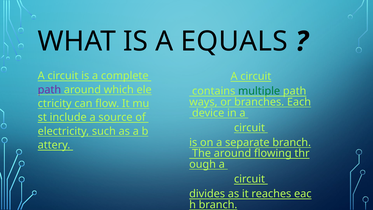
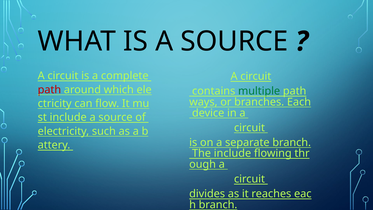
IS A EQUALS: EQUALS -> SOURCE
path at (49, 90) colour: purple -> red
The around: around -> include
